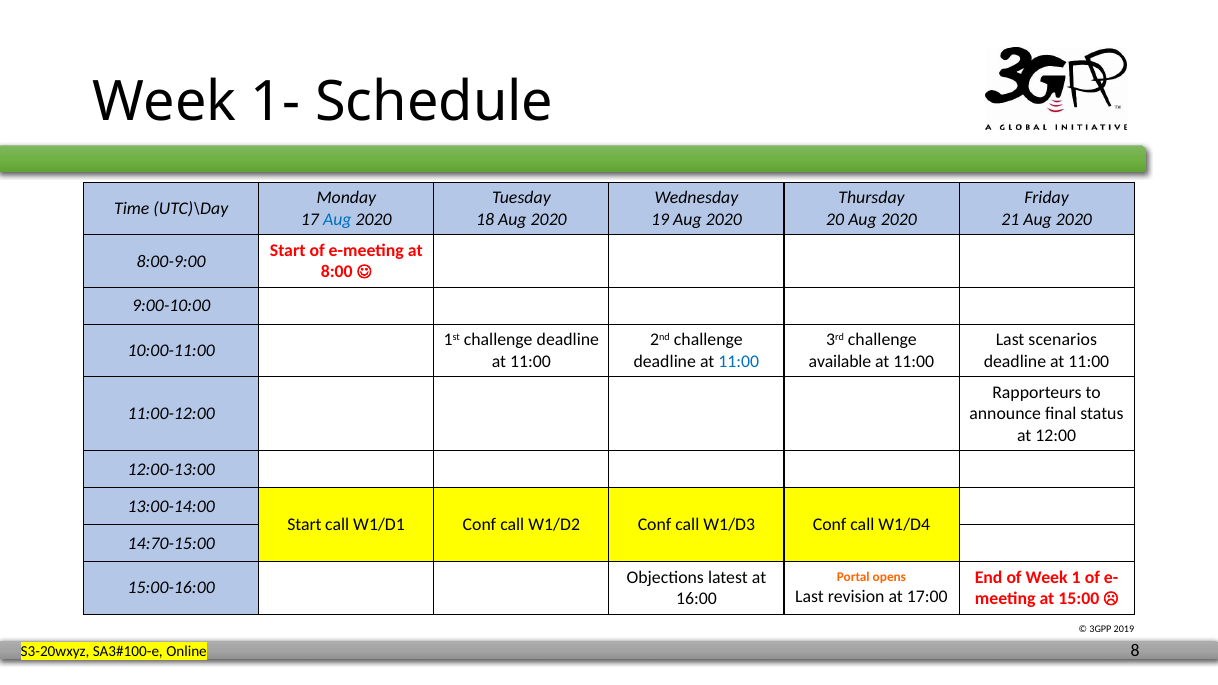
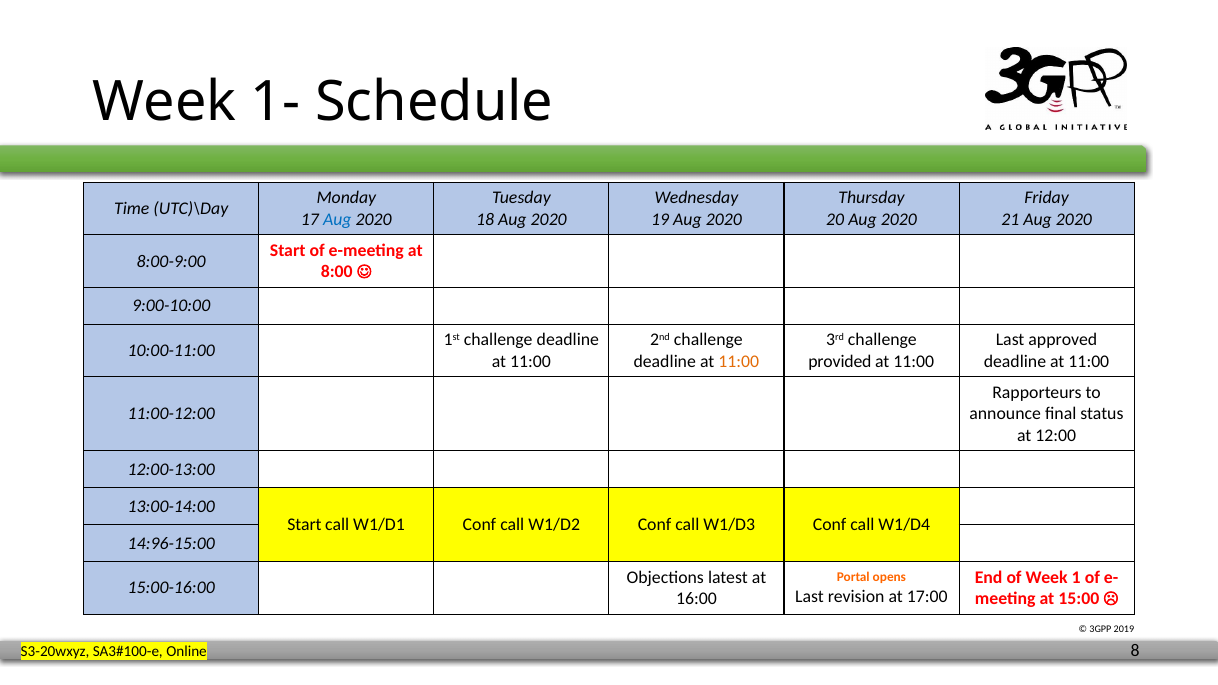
scenarios: scenarios -> approved
11:00 at (739, 361) colour: blue -> orange
available: available -> provided
14:70-15:00: 14:70-15:00 -> 14:96-15:00
